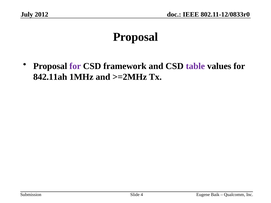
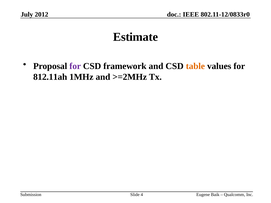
Proposal at (136, 37): Proposal -> Estimate
table colour: purple -> orange
842.11ah: 842.11ah -> 812.11ah
